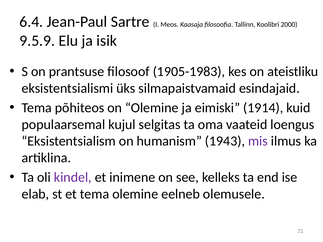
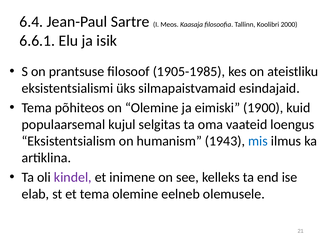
9.5.9: 9.5.9 -> 6.6.1
1905-1983: 1905-1983 -> 1905-1985
1914: 1914 -> 1900
mis colour: purple -> blue
